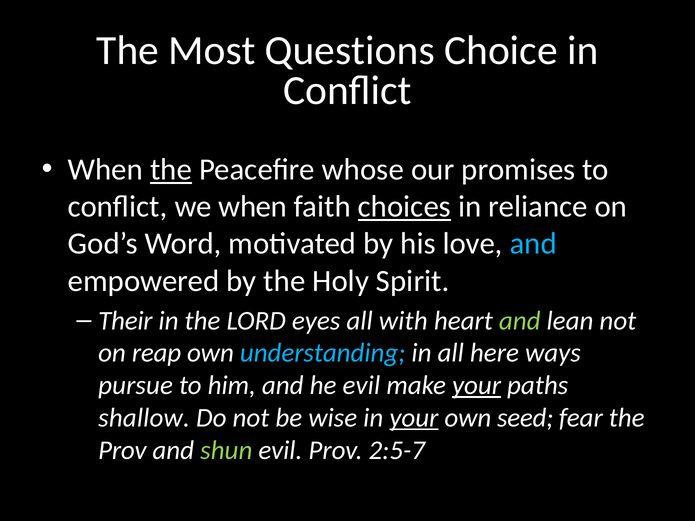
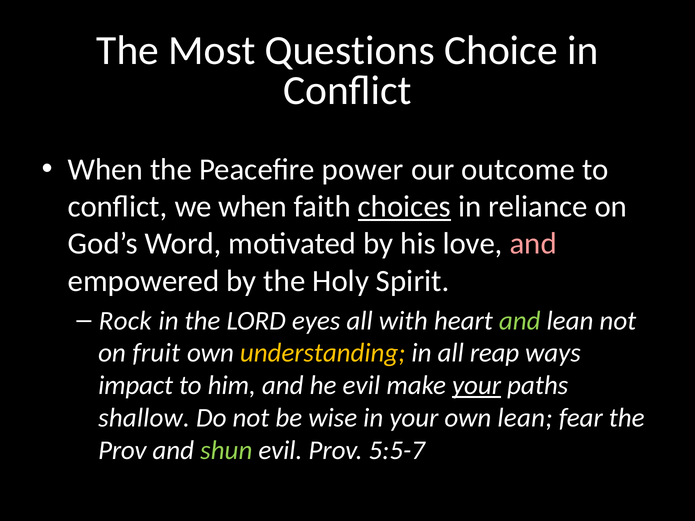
the at (171, 170) underline: present -> none
whose: whose -> power
promises: promises -> outcome
and at (533, 244) colour: light blue -> pink
Their: Their -> Rock
reap: reap -> fruit
understanding colour: light blue -> yellow
here: here -> reap
pursue: pursue -> impact
your at (414, 418) underline: present -> none
own seed: seed -> lean
2:5-7: 2:5-7 -> 5:5-7
